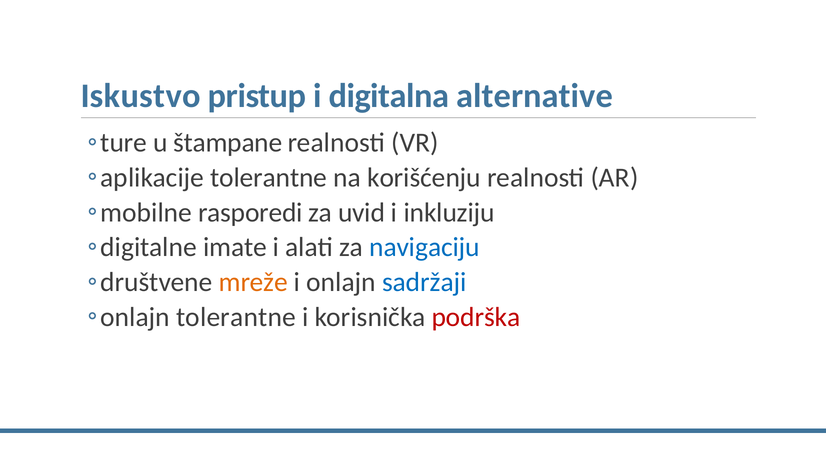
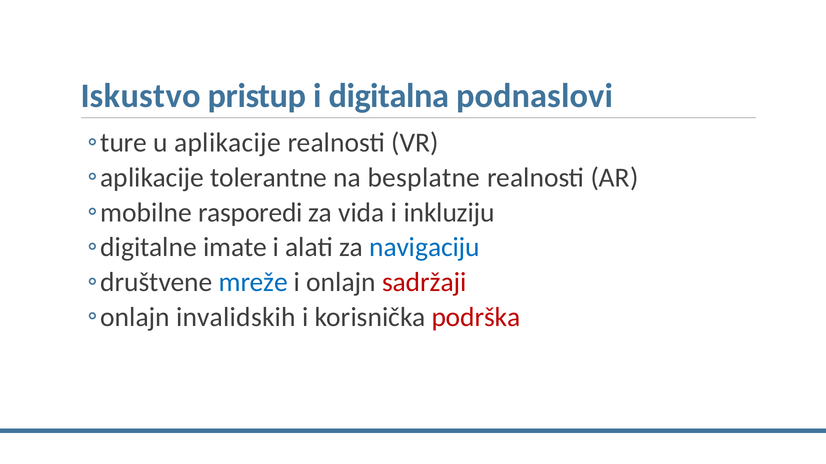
alternative: alternative -> podnaslovi
štampane: štampane -> aplikacije
korišćenju: korišćenju -> besplatne
uvid: uvid -> vida
mreže colour: orange -> blue
sadržaji colour: blue -> red
tolerantne at (236, 317): tolerantne -> invalidskih
